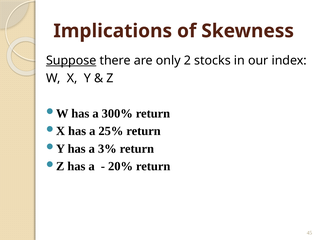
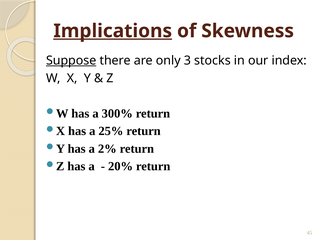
Implications underline: none -> present
2: 2 -> 3
3%: 3% -> 2%
